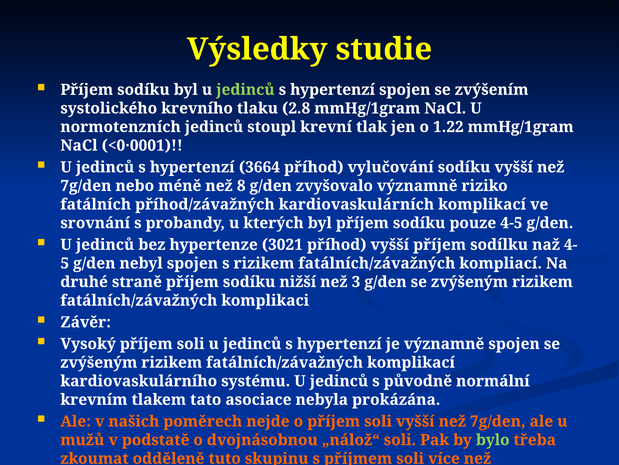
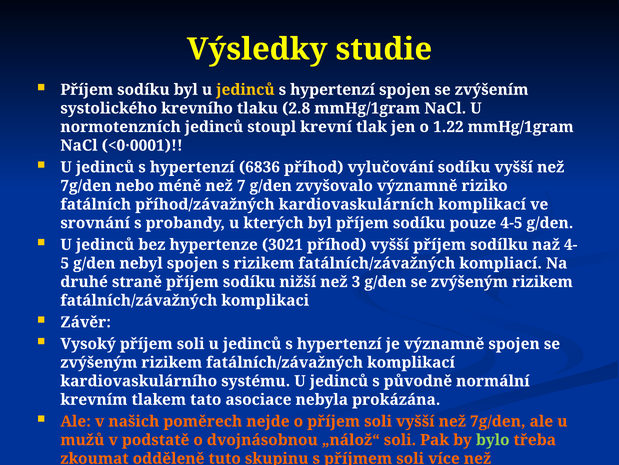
jedinců at (245, 90) colour: light green -> yellow
3664: 3664 -> 6836
8: 8 -> 7
